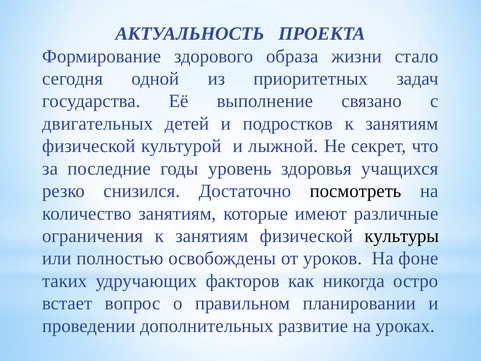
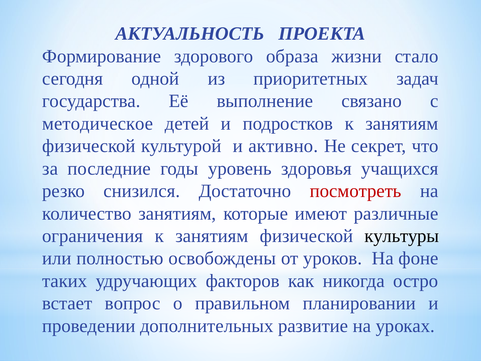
двигательных: двигательных -> методическое
лыжной: лыжной -> активно
посмотреть colour: black -> red
